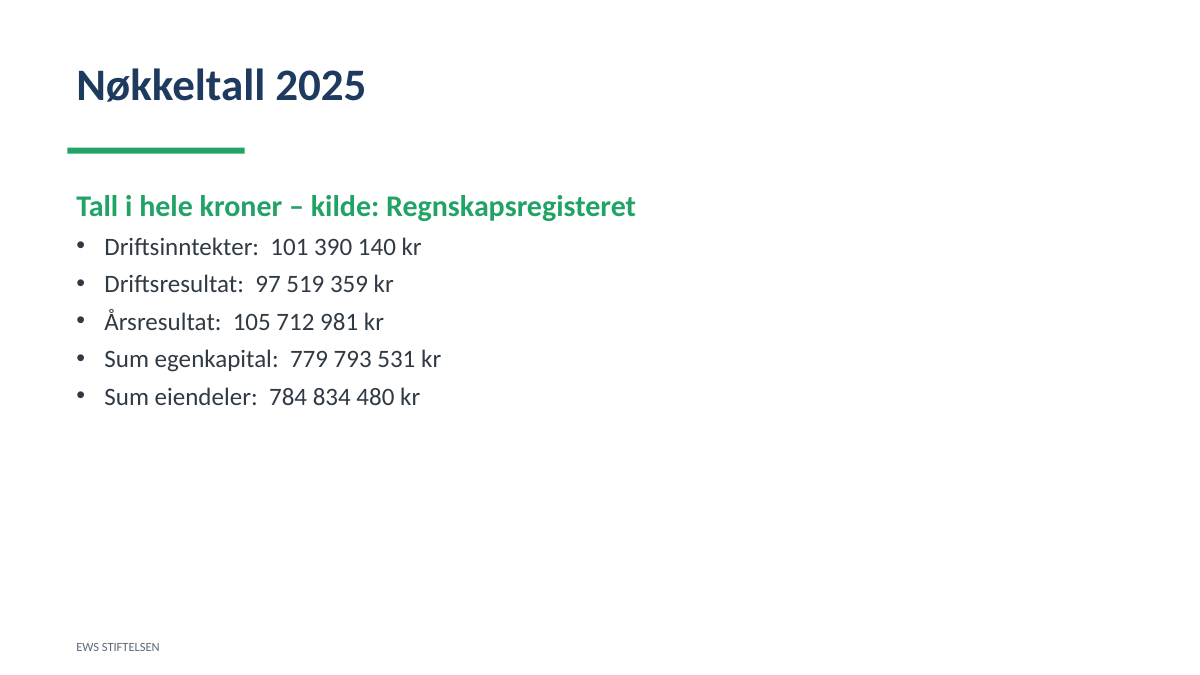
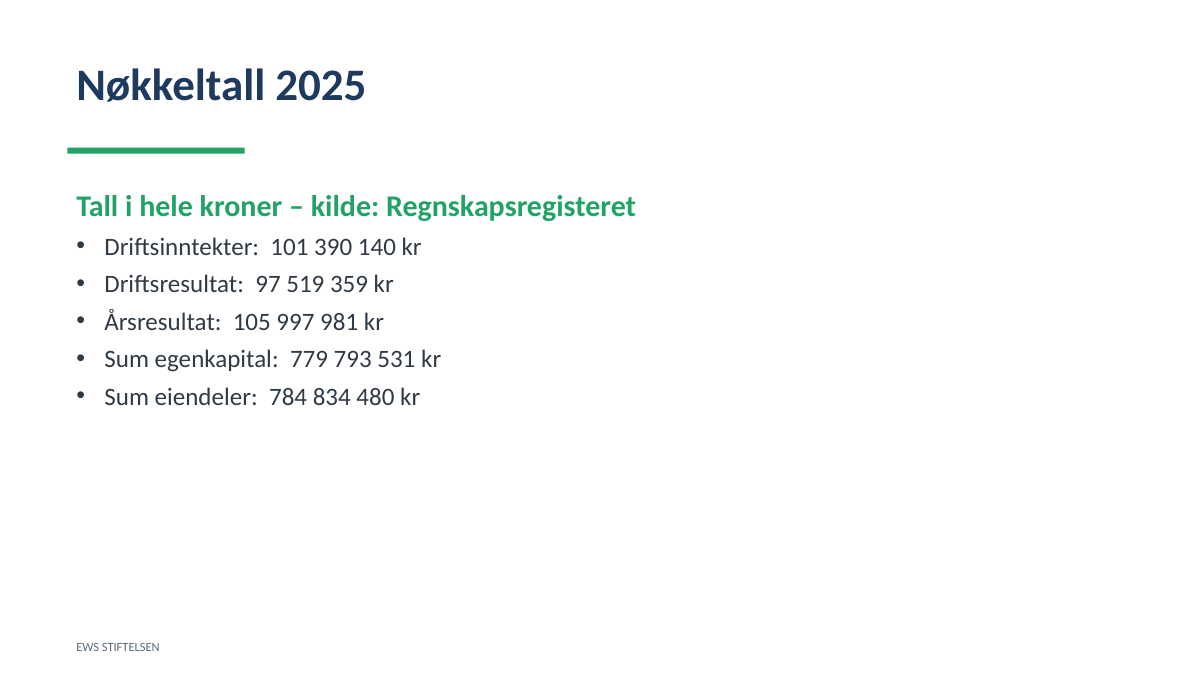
712: 712 -> 997
